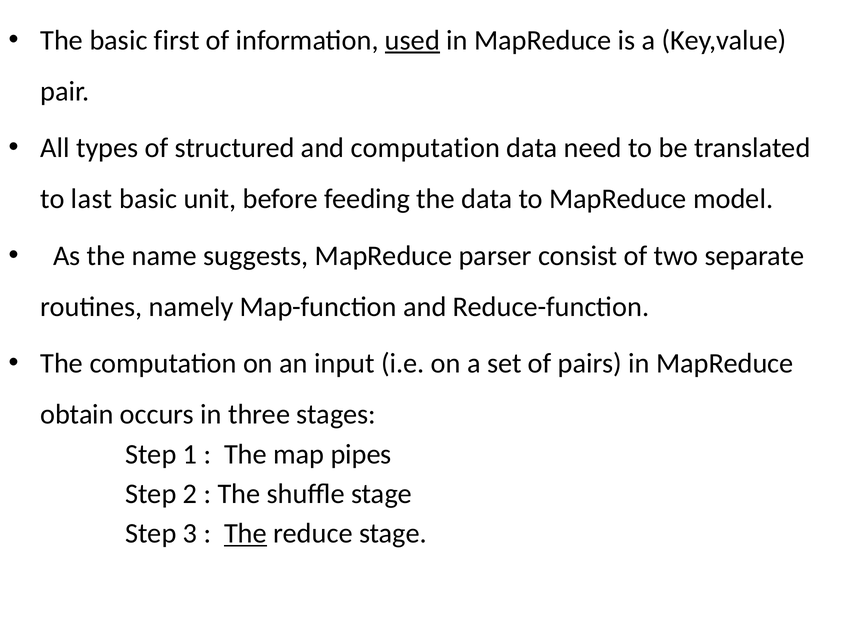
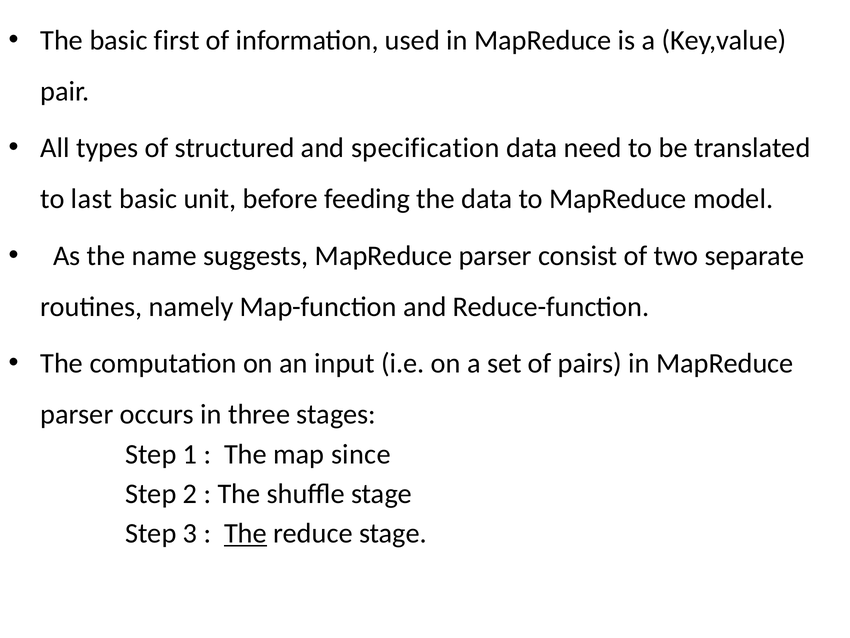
used underline: present -> none
and computation: computation -> specification
obtain at (77, 414): obtain -> parser
pipes: pipes -> since
